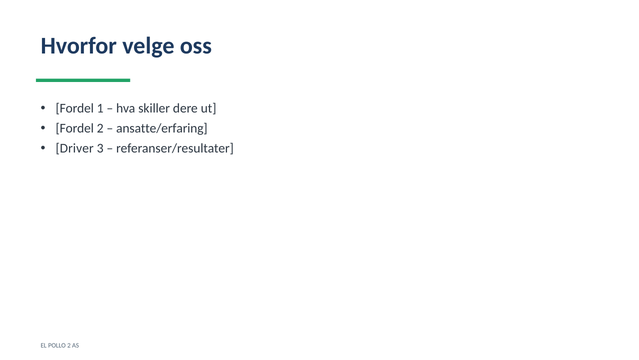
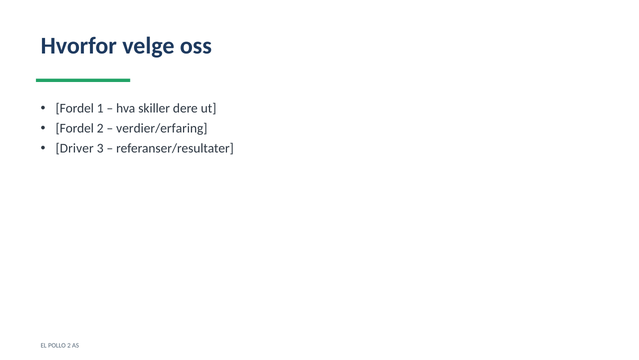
ansatte/erfaring: ansatte/erfaring -> verdier/erfaring
